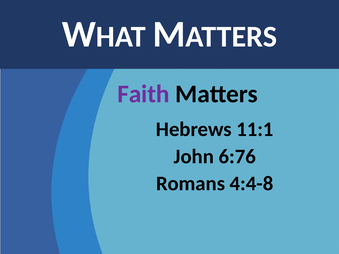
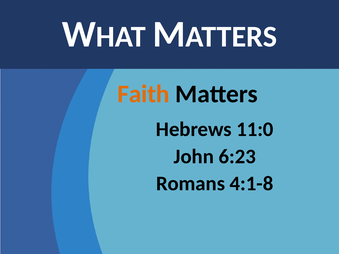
Faith colour: purple -> orange
11:1: 11:1 -> 11:0
6:76: 6:76 -> 6:23
4:4-8: 4:4-8 -> 4:1-8
